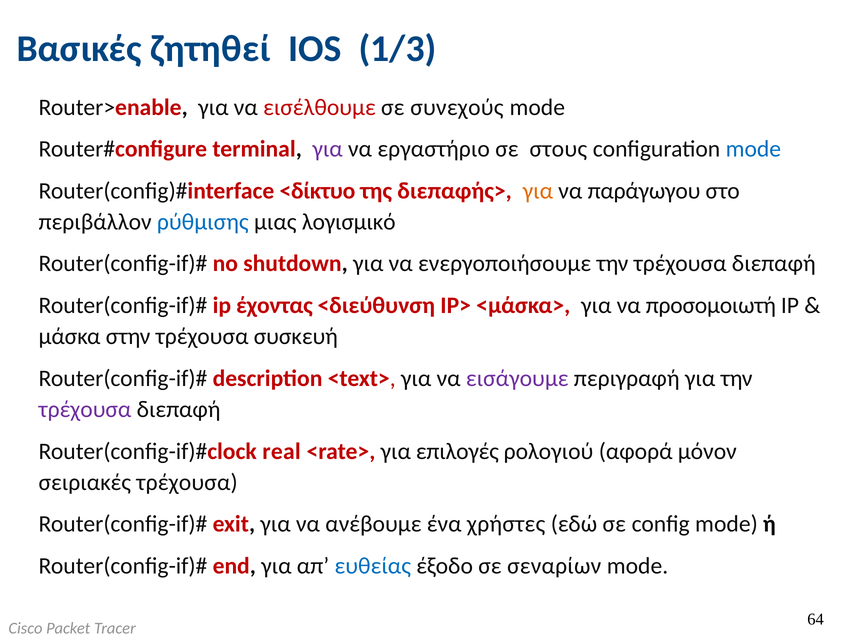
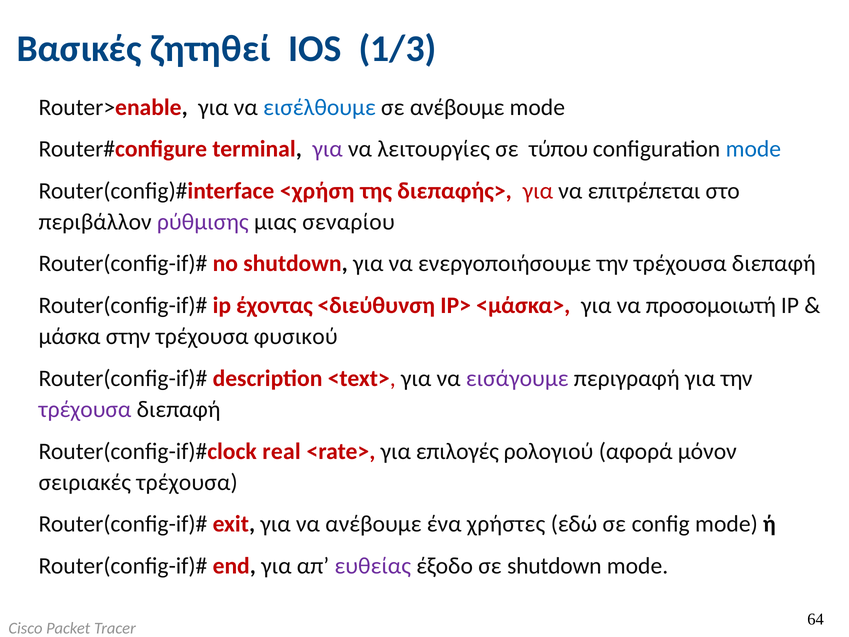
εισέλθουμε colour: red -> blue
σε συνεχούς: συνεχούς -> ανέβουμε
εργαστήριο: εργαστήριο -> λειτουργίες
στους: στους -> τύπου
<δίκτυο: <δίκτυο -> <χρήση
για at (538, 191) colour: orange -> red
παράγωγου: παράγωγου -> επιτρέπεται
ρύθμισης colour: blue -> purple
λογισμικό: λογισμικό -> σεναρίου
συσκευή: συσκευή -> φυσικού
ευθείας colour: blue -> purple
σε σεναρίων: σεναρίων -> shutdown
